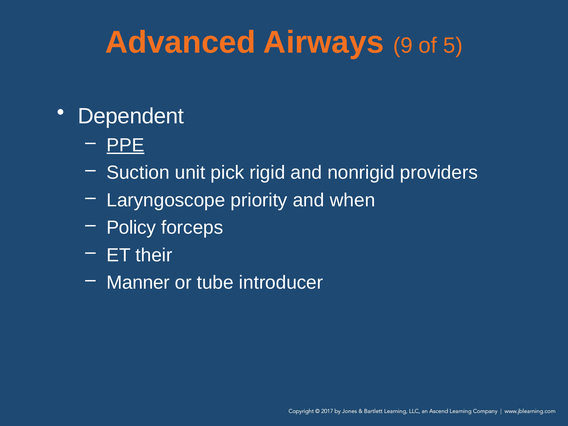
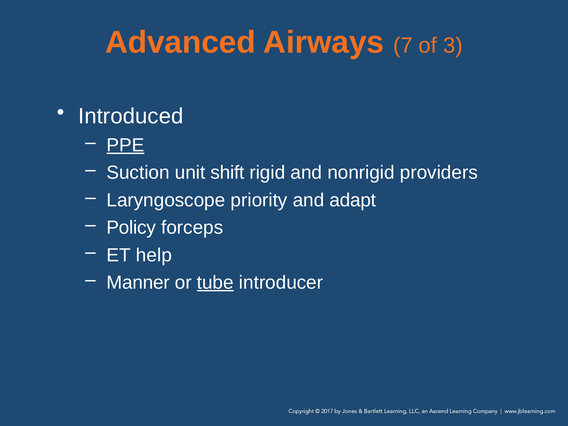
9: 9 -> 7
5: 5 -> 3
Dependent: Dependent -> Introduced
pick: pick -> shift
when: when -> adapt
their: their -> help
tube underline: none -> present
